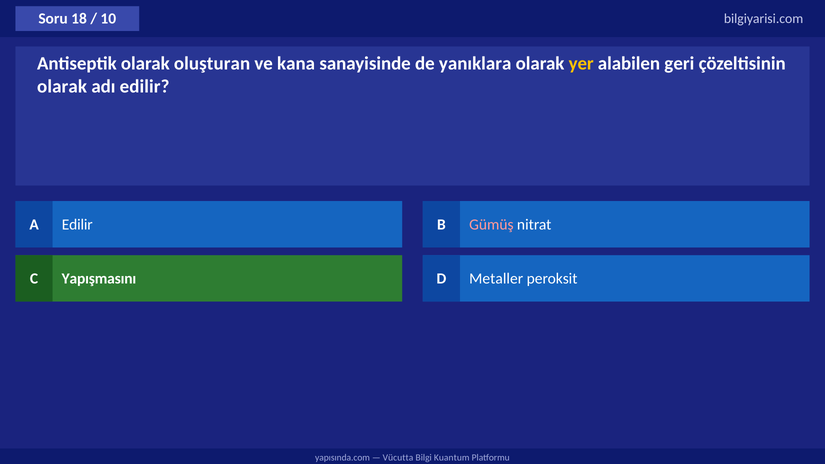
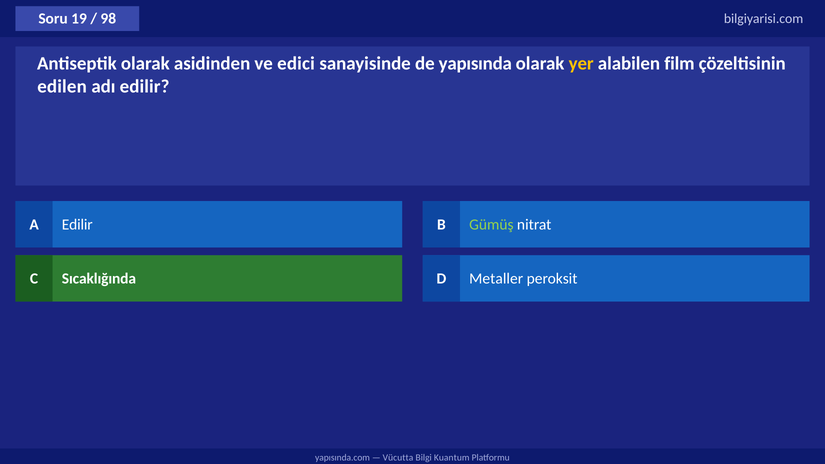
18: 18 -> 19
10: 10 -> 98
oluşturan: oluşturan -> asidinden
kana: kana -> edici
yanıklara: yanıklara -> yapısında
geri: geri -> film
olarak at (62, 87): olarak -> edilen
Gümüş colour: pink -> light green
Yapışmasını: Yapışmasını -> Sıcaklığında
